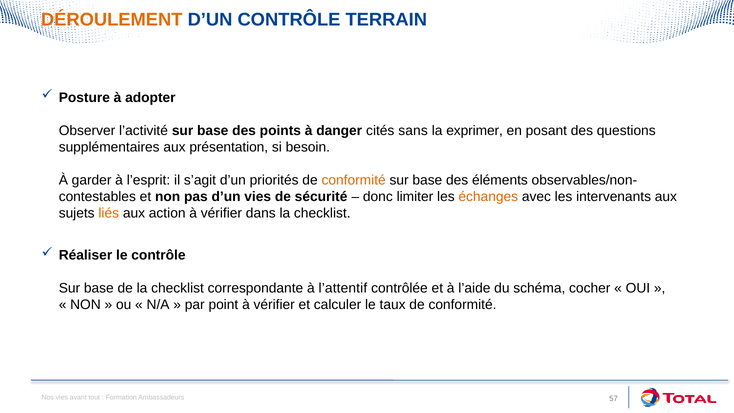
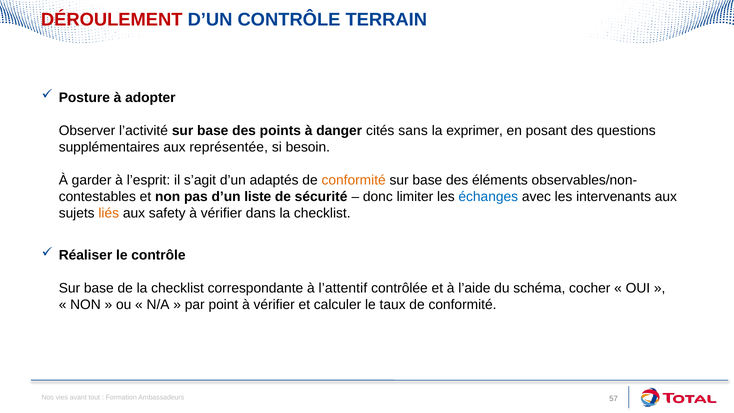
DÉROULEMENT colour: orange -> red
présentation: présentation -> représentée
priorités: priorités -> adaptés
d’un vies: vies -> liste
échanges colour: orange -> blue
action: action -> safety
